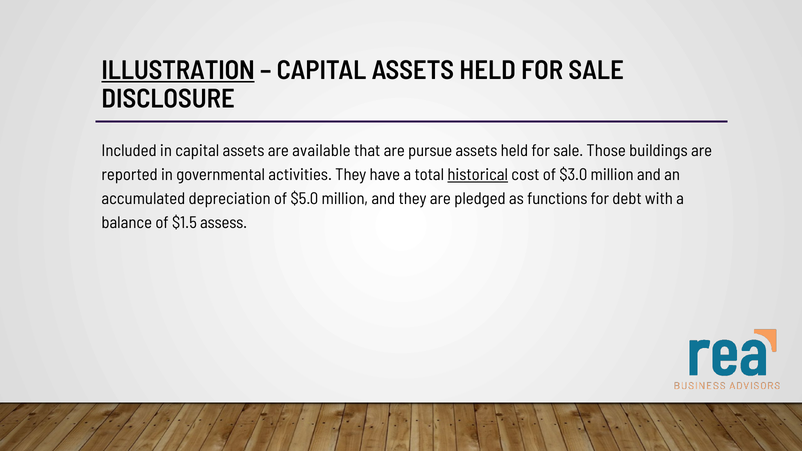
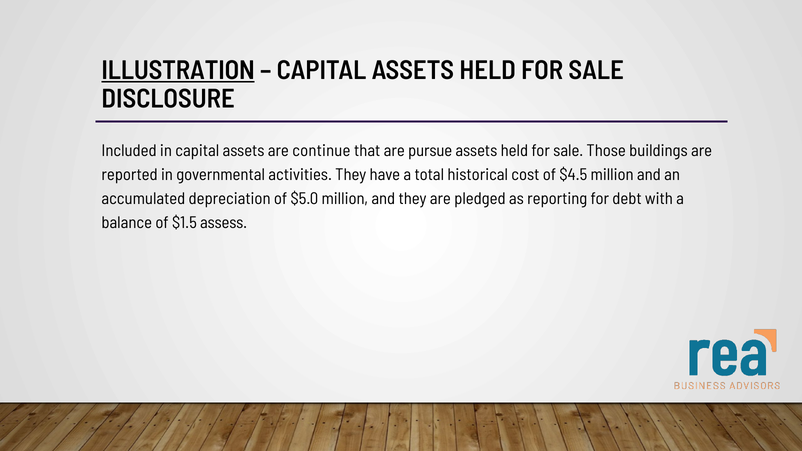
available: available -> continue
historical underline: present -> none
$3.0: $3.0 -> $4.5
functions: functions -> reporting
